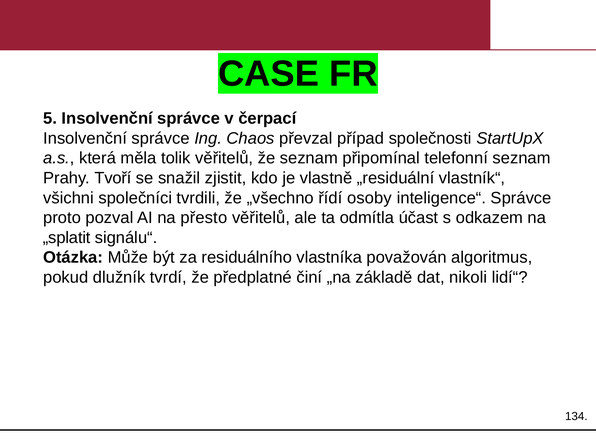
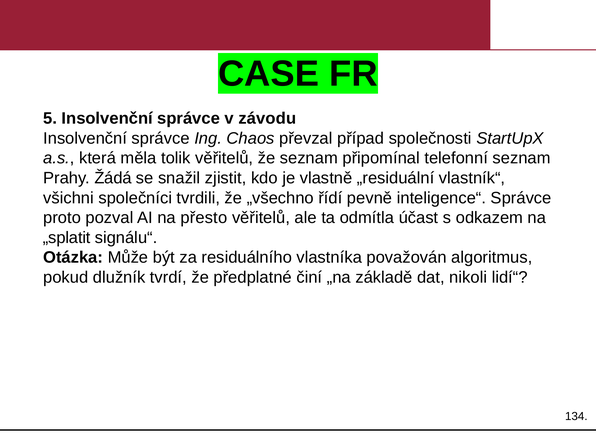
čerpací: čerpací -> závodu
Tvoří: Tvoří -> Žádá
osoby: osoby -> pevně
